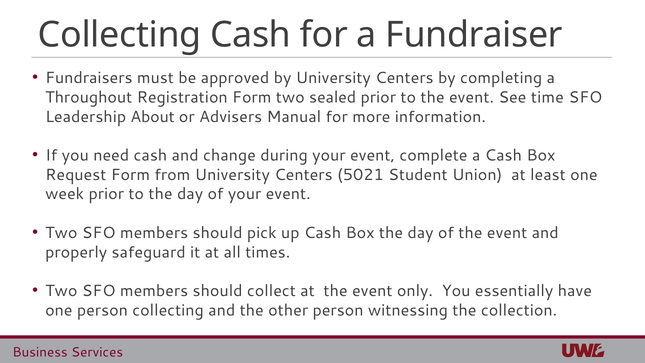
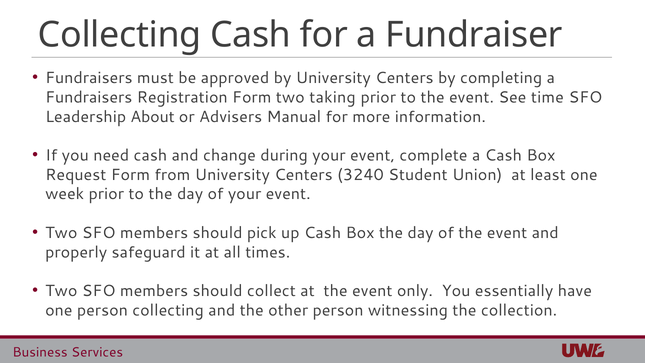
Throughout at (89, 97): Throughout -> Fundraisers
sealed: sealed -> taking
5021: 5021 -> 3240
